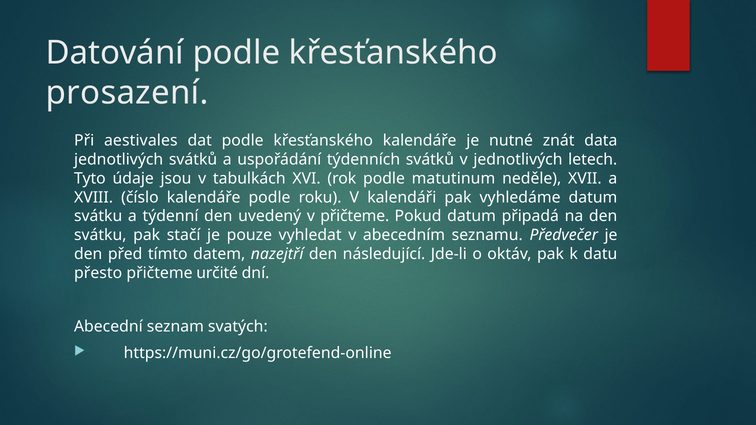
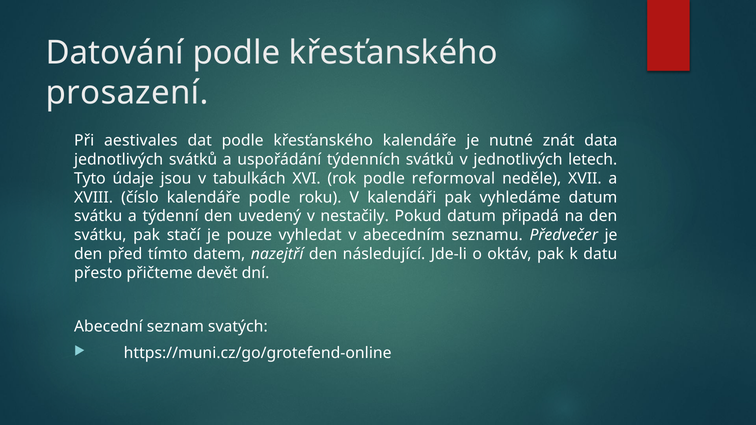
matutinum: matutinum -> reformoval
v přičteme: přičteme -> nestačily
určité: určité -> devět
